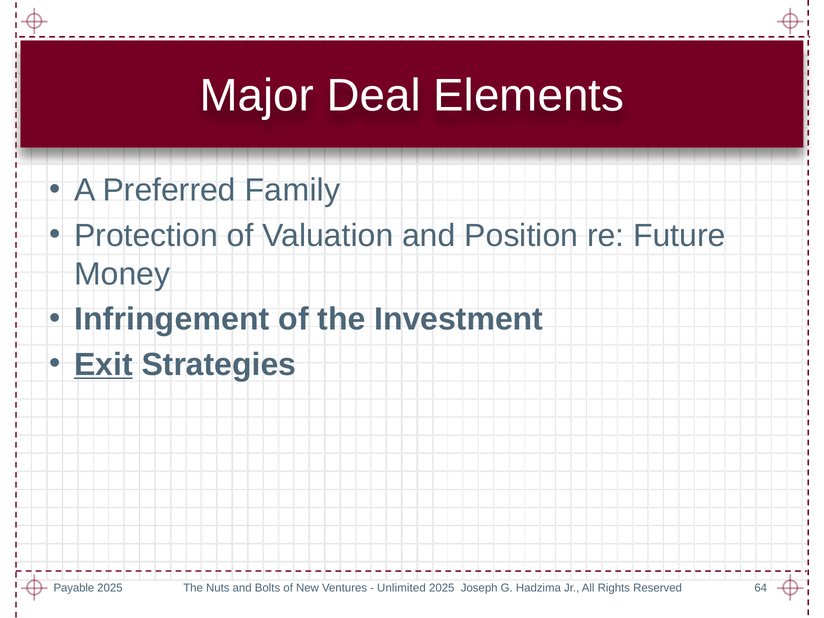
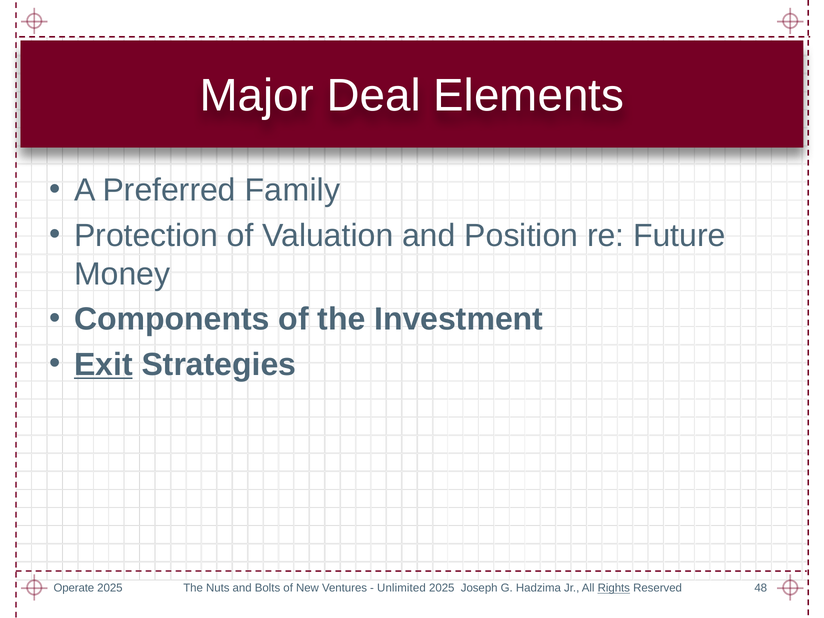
Infringement: Infringement -> Components
Payable: Payable -> Operate
Rights underline: none -> present
64: 64 -> 48
